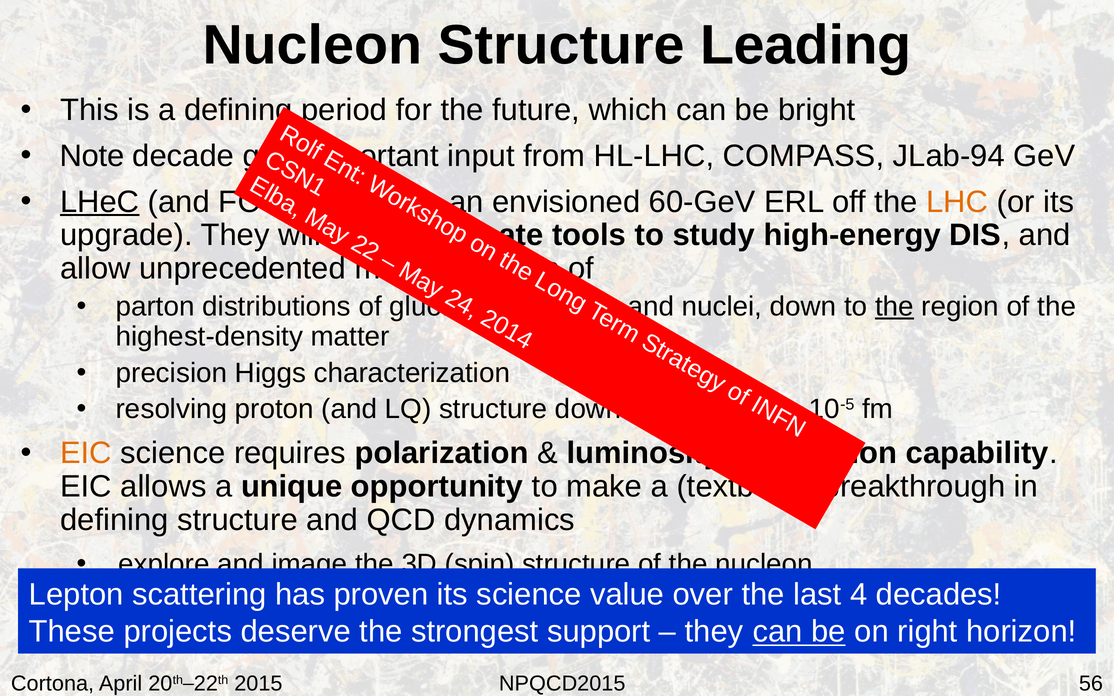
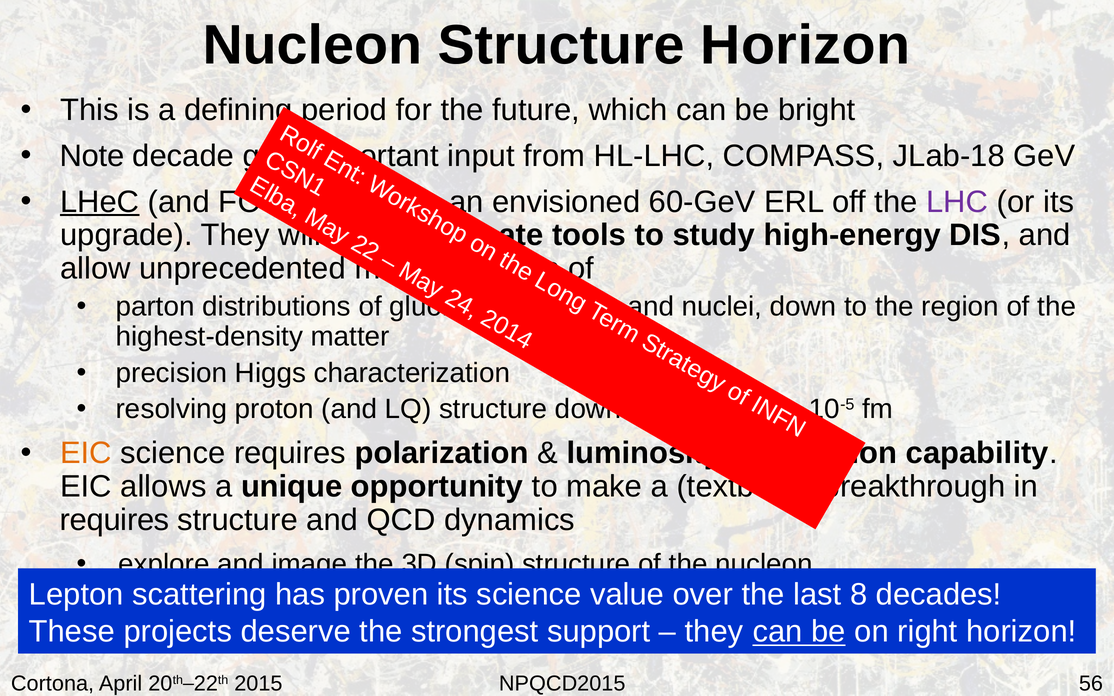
Structure Leading: Leading -> Horizon
JLab-94: JLab-94 -> JLab-18
LHC colour: orange -> purple
the at (894, 307) underline: present -> none
defining at (114, 520): defining -> requires
last 4: 4 -> 8
